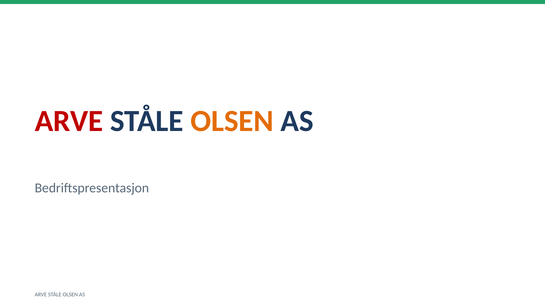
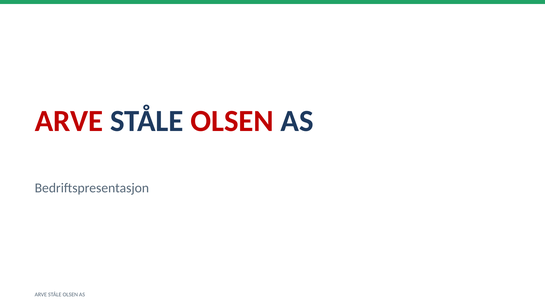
OLSEN at (232, 121) colour: orange -> red
